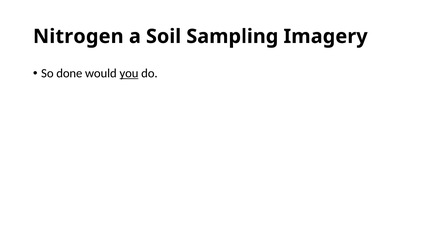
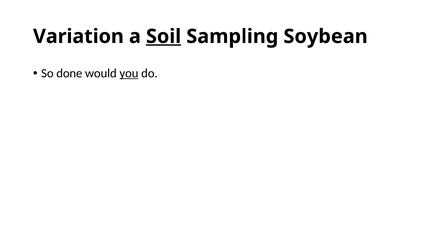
Nitrogen: Nitrogen -> Variation
Soil underline: none -> present
Imagery: Imagery -> Soybean
